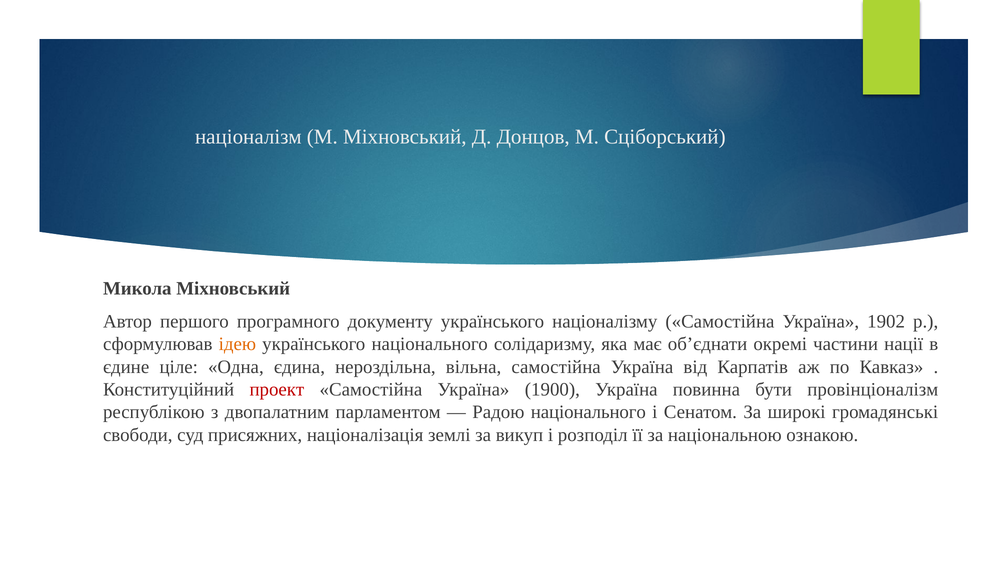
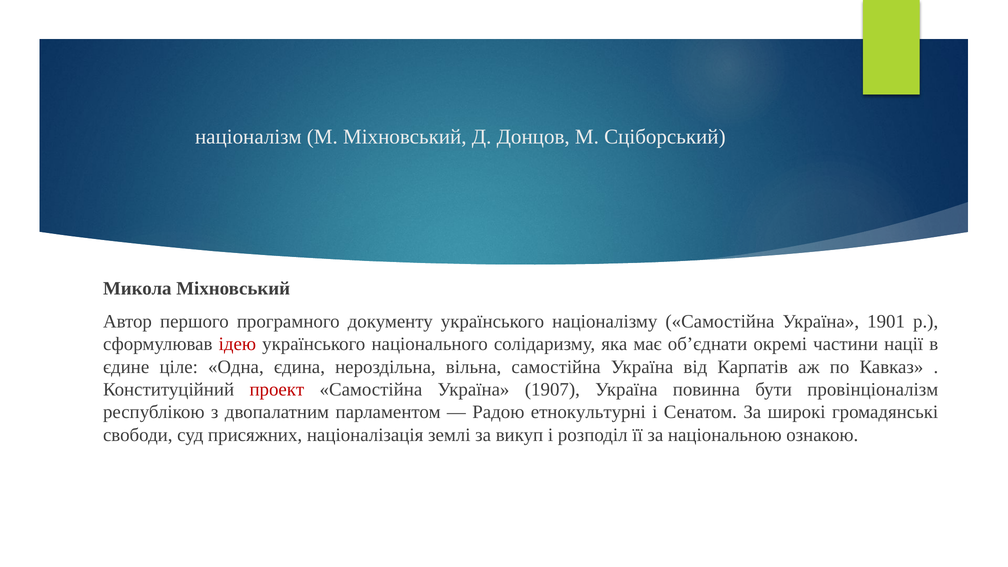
1902: 1902 -> 1901
ідею colour: orange -> red
1900: 1900 -> 1907
Радою національного: національного -> етнокультурні
